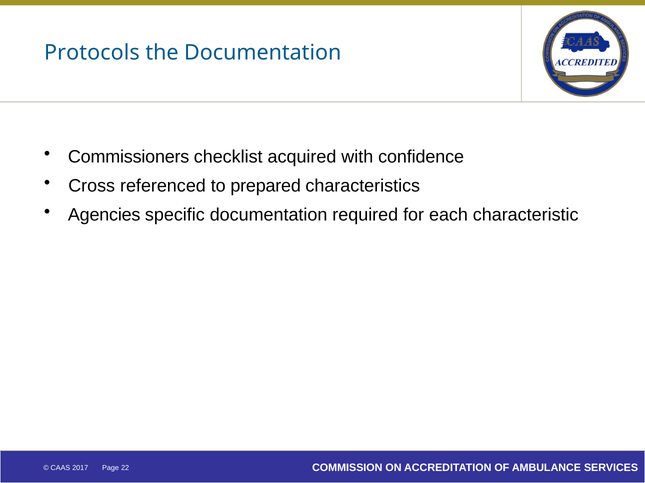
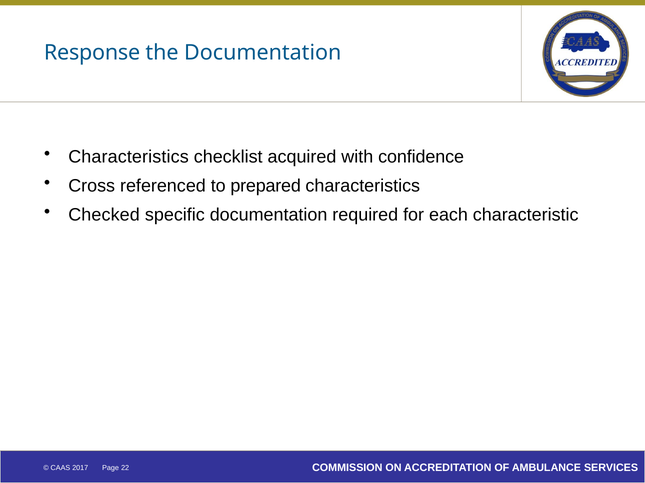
Protocols: Protocols -> Response
Commissioners at (129, 157): Commissioners -> Characteristics
Agencies: Agencies -> Checked
